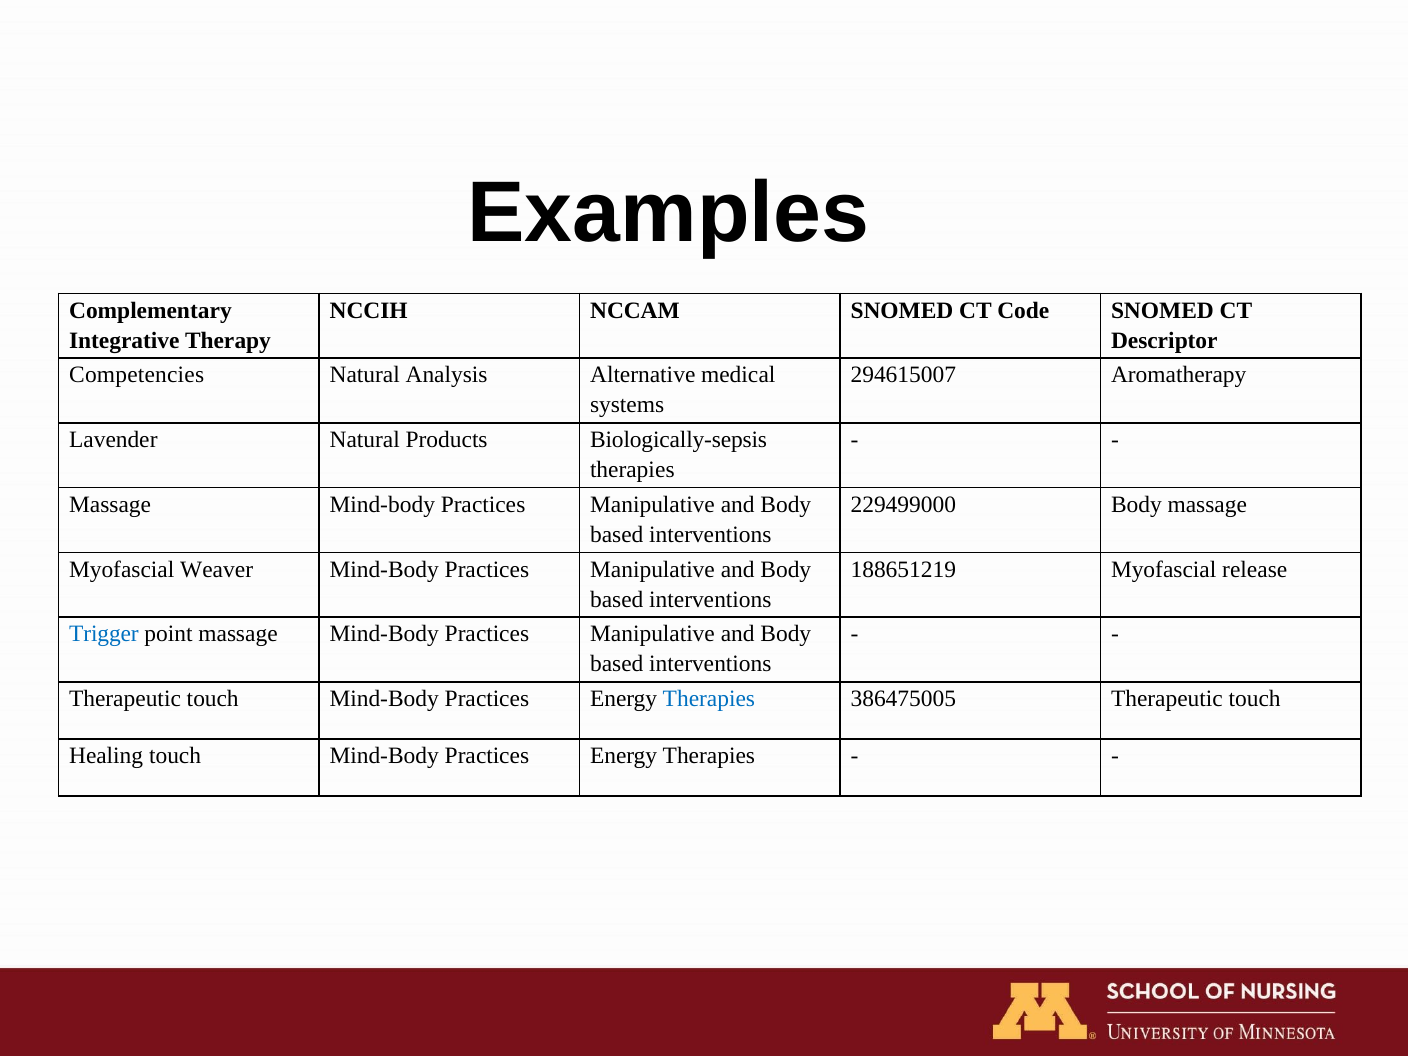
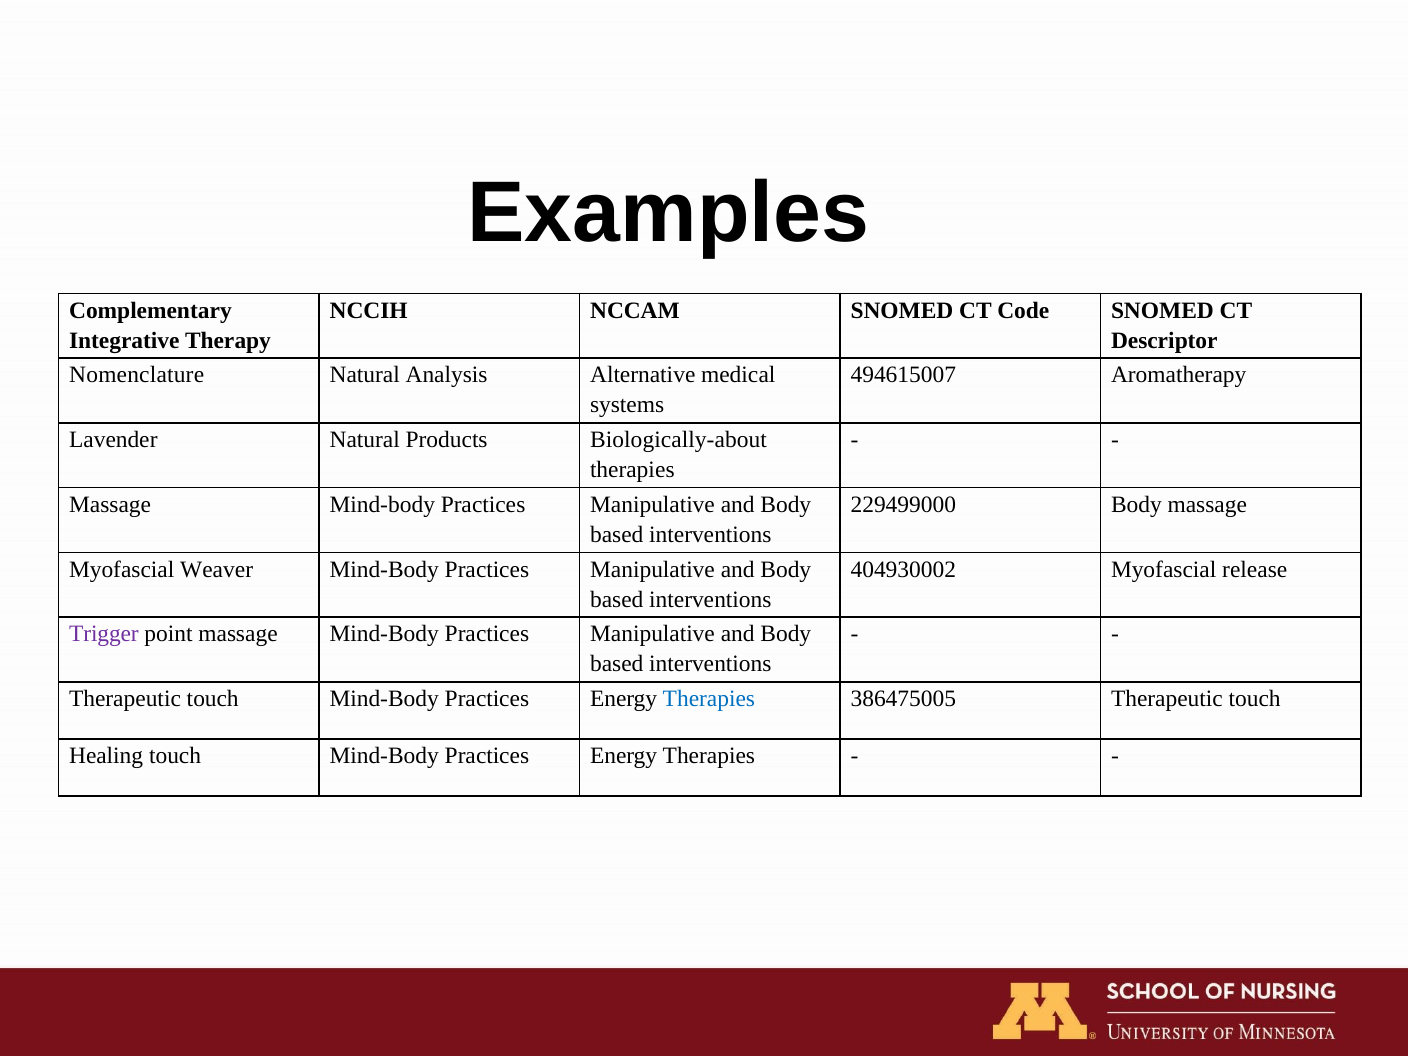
Competencies: Competencies -> Nomenclature
294615007: 294615007 -> 494615007
Biologically-sepsis: Biologically-sepsis -> Biologically-about
188651219: 188651219 -> 404930002
Trigger colour: blue -> purple
